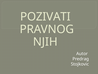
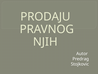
POZIVATI: POZIVATI -> PRODAJU
